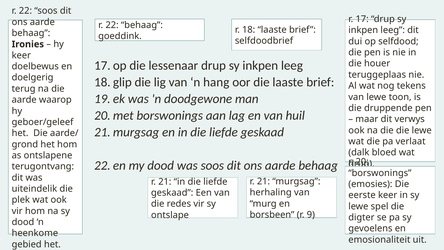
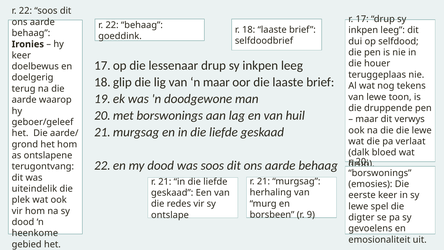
n hang: hang -> maar
